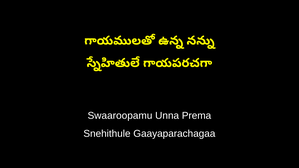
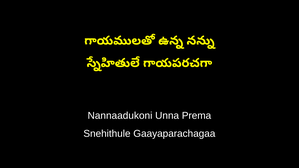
Swaaroopamu: Swaaroopamu -> Nannaadukoni
